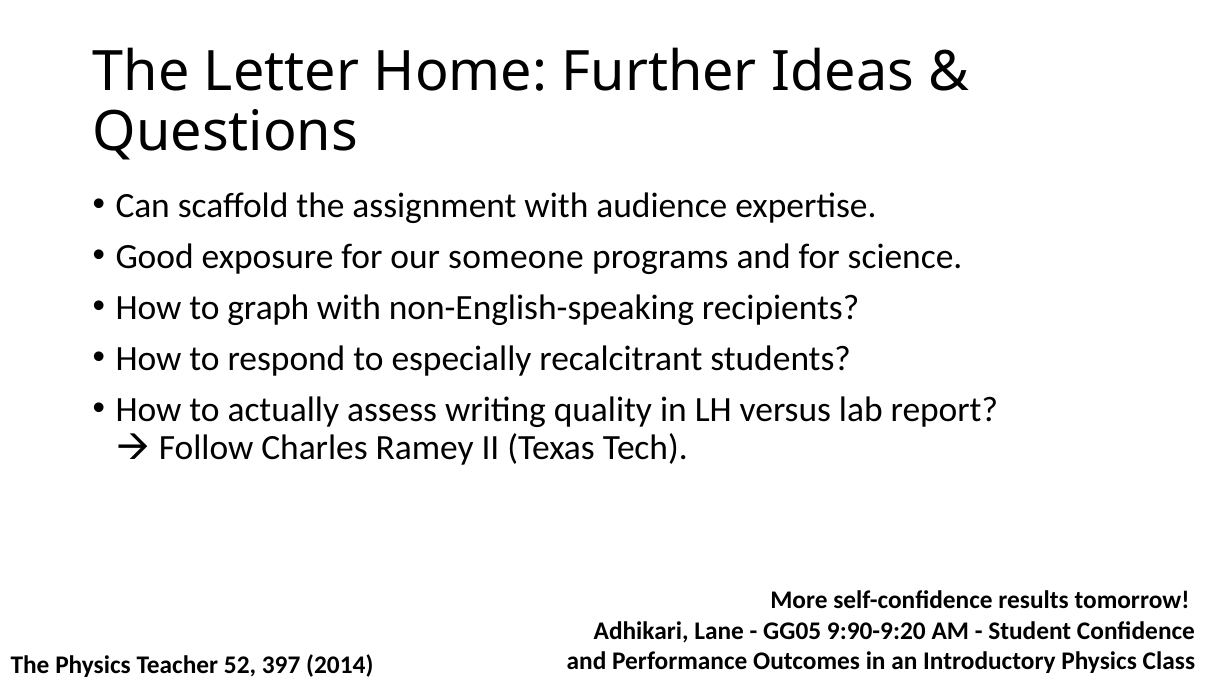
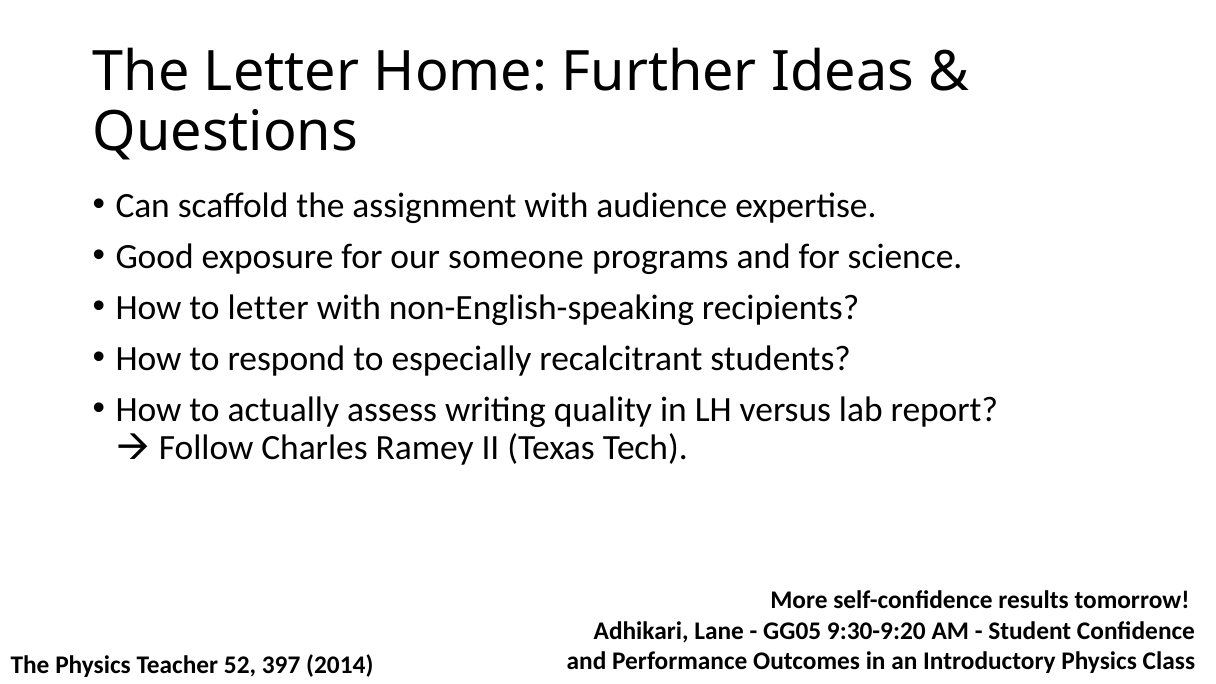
to graph: graph -> letter
9:90-9:20: 9:90-9:20 -> 9:30-9:20
